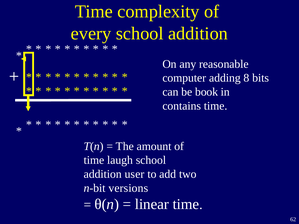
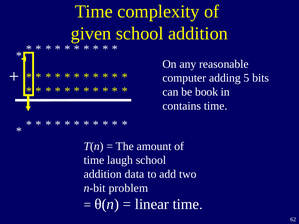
every: every -> given
8: 8 -> 5
user: user -> data
versions: versions -> problem
